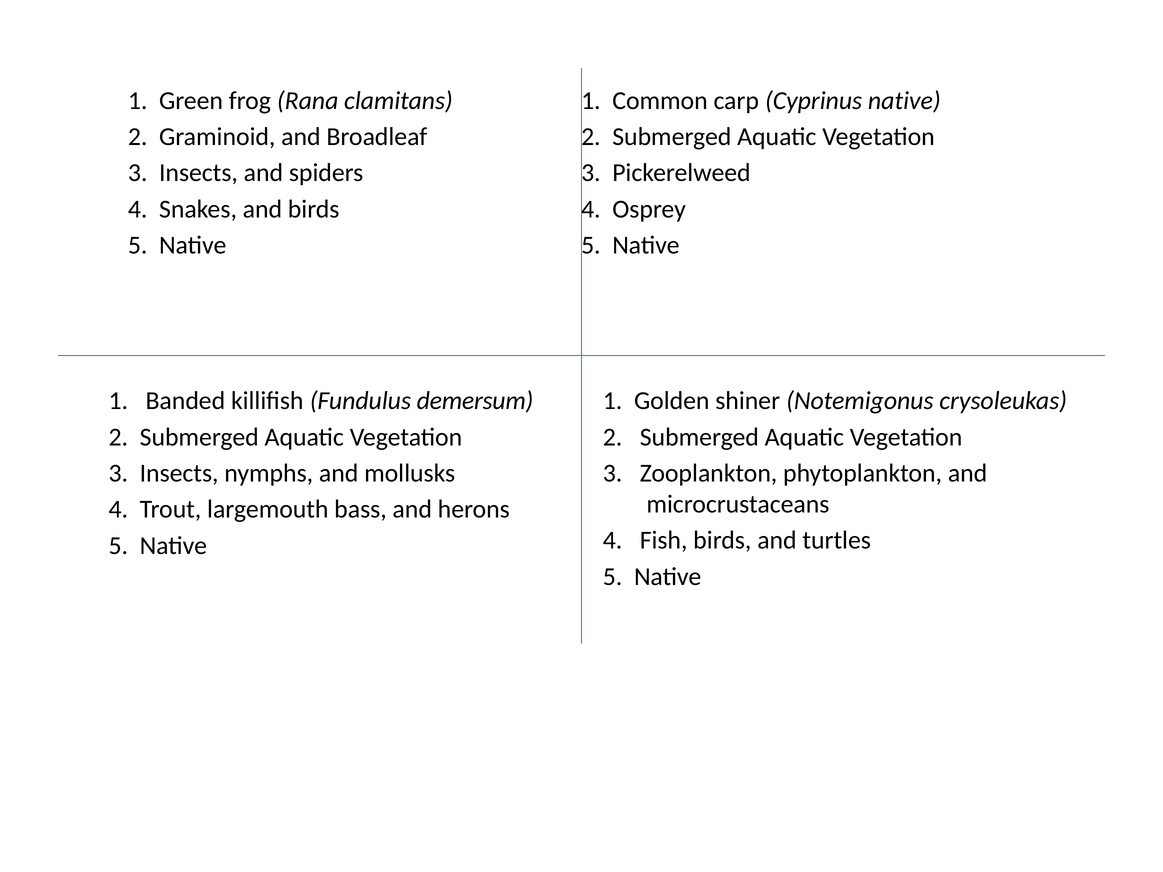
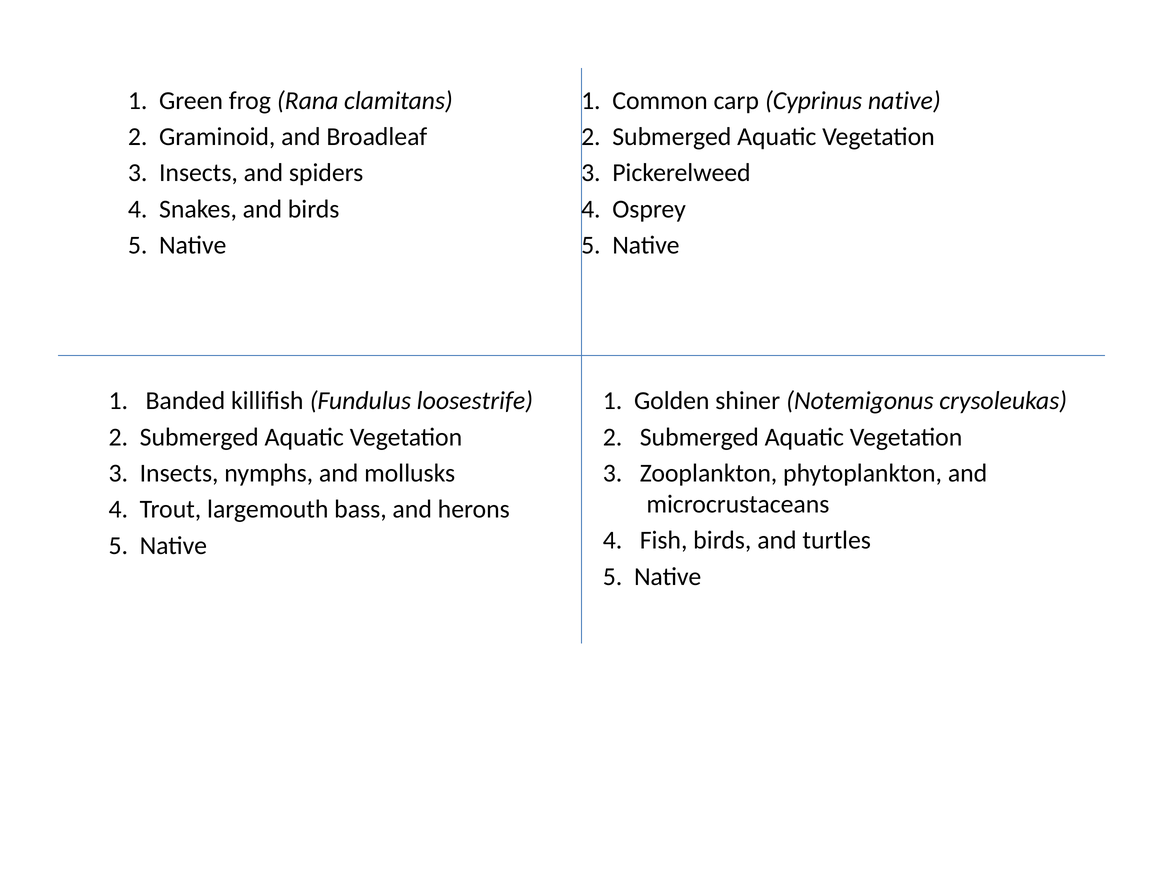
demersum: demersum -> loosestrife
